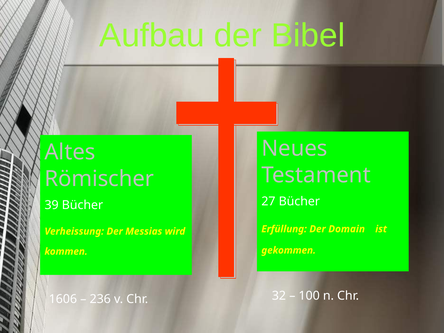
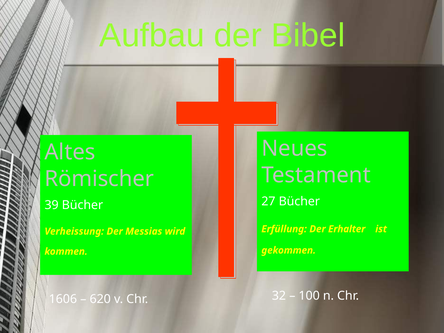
Domain: Domain -> Erhalter
236: 236 -> 620
